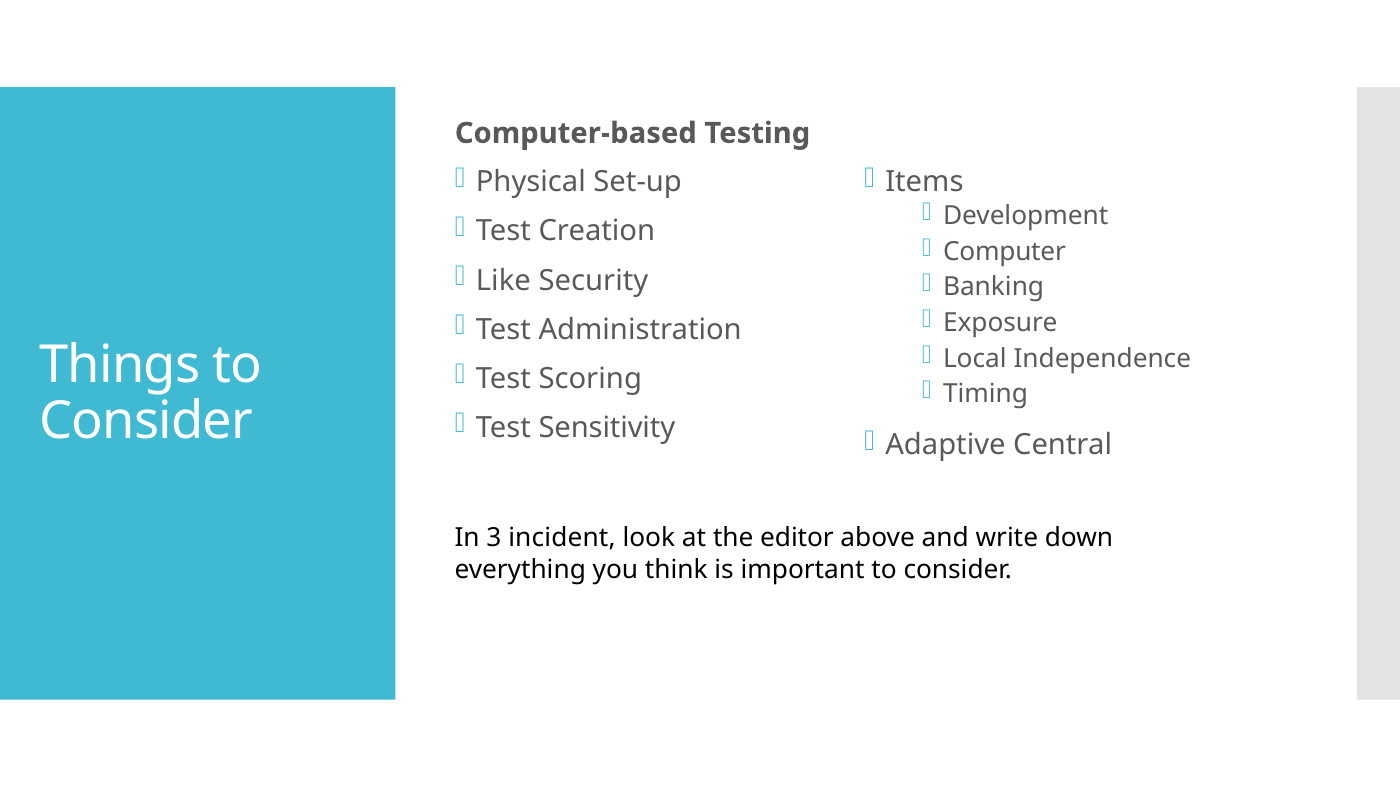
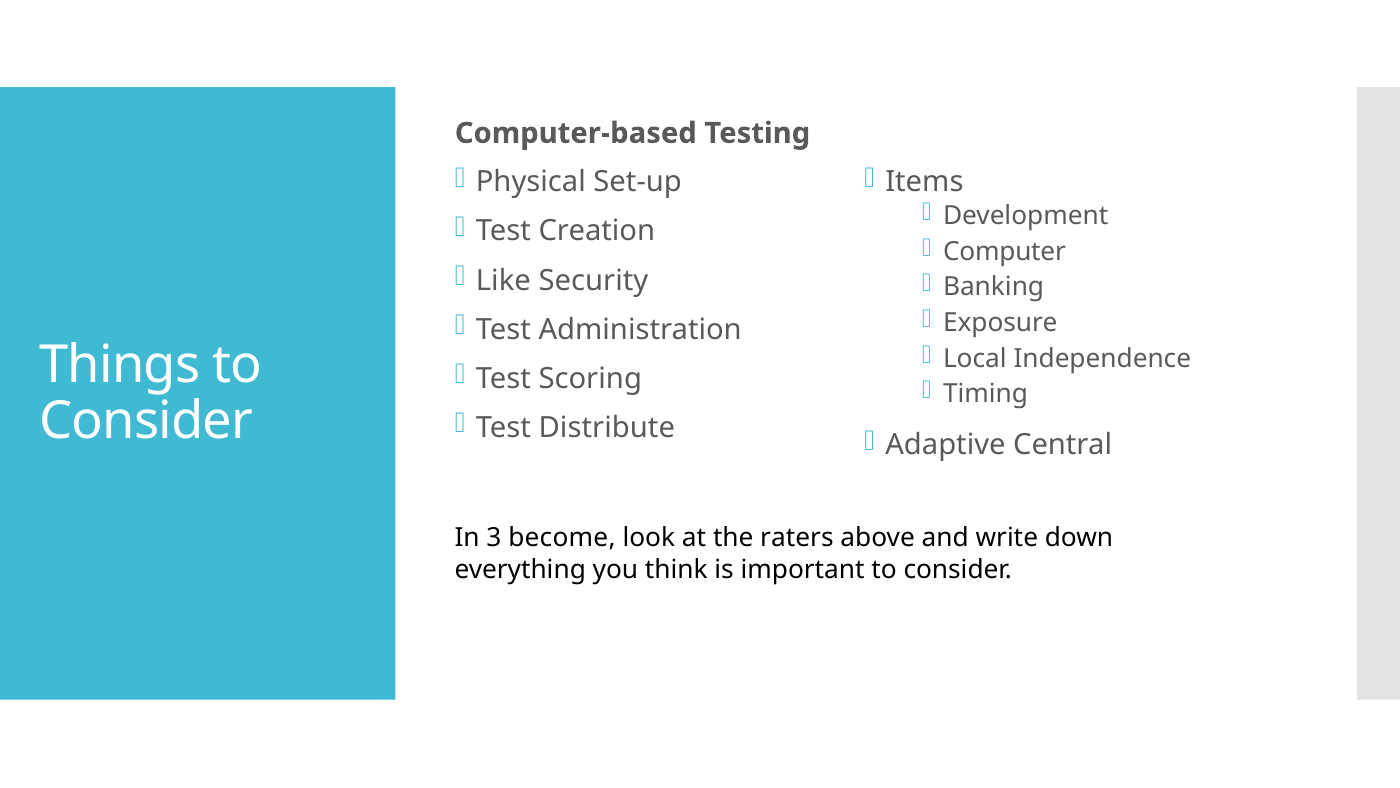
Sensitivity: Sensitivity -> Distribute
incident: incident -> become
editor: editor -> raters
